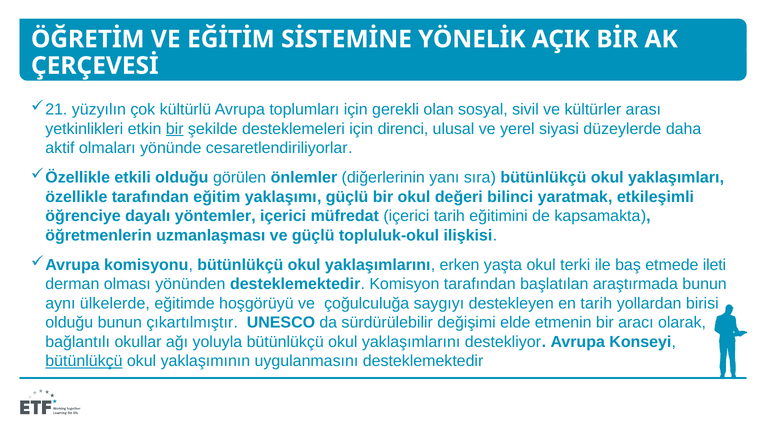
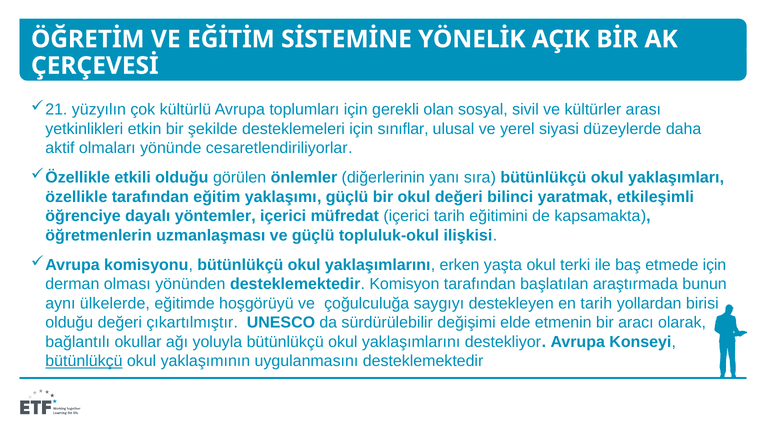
bir at (175, 129) underline: present -> none
direnci: direnci -> sınıflar
etmede ileti: ileti -> için
olduğu bunun: bunun -> değeri
